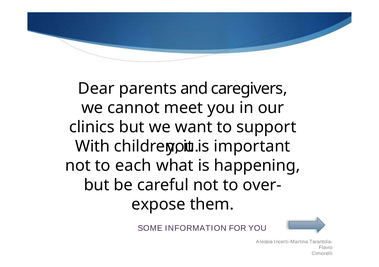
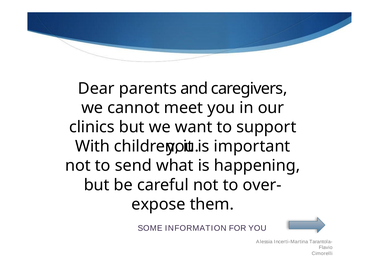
each: each -> send
